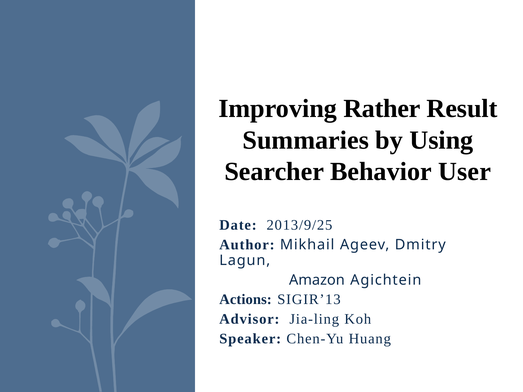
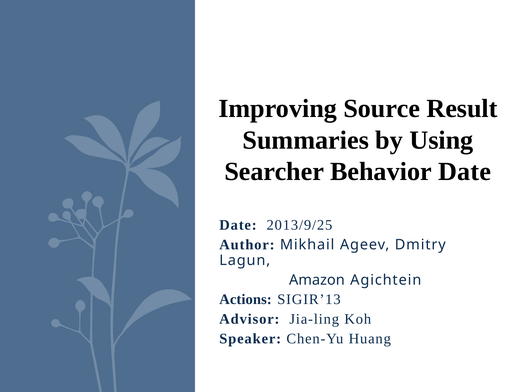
Rather: Rather -> Source
Behavior User: User -> Date
